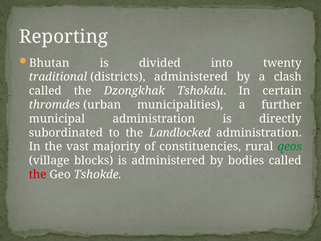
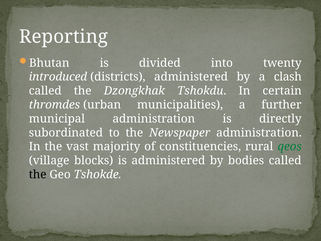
traditional: traditional -> introduced
Landlocked: Landlocked -> Newspaper
the at (38, 174) colour: red -> black
